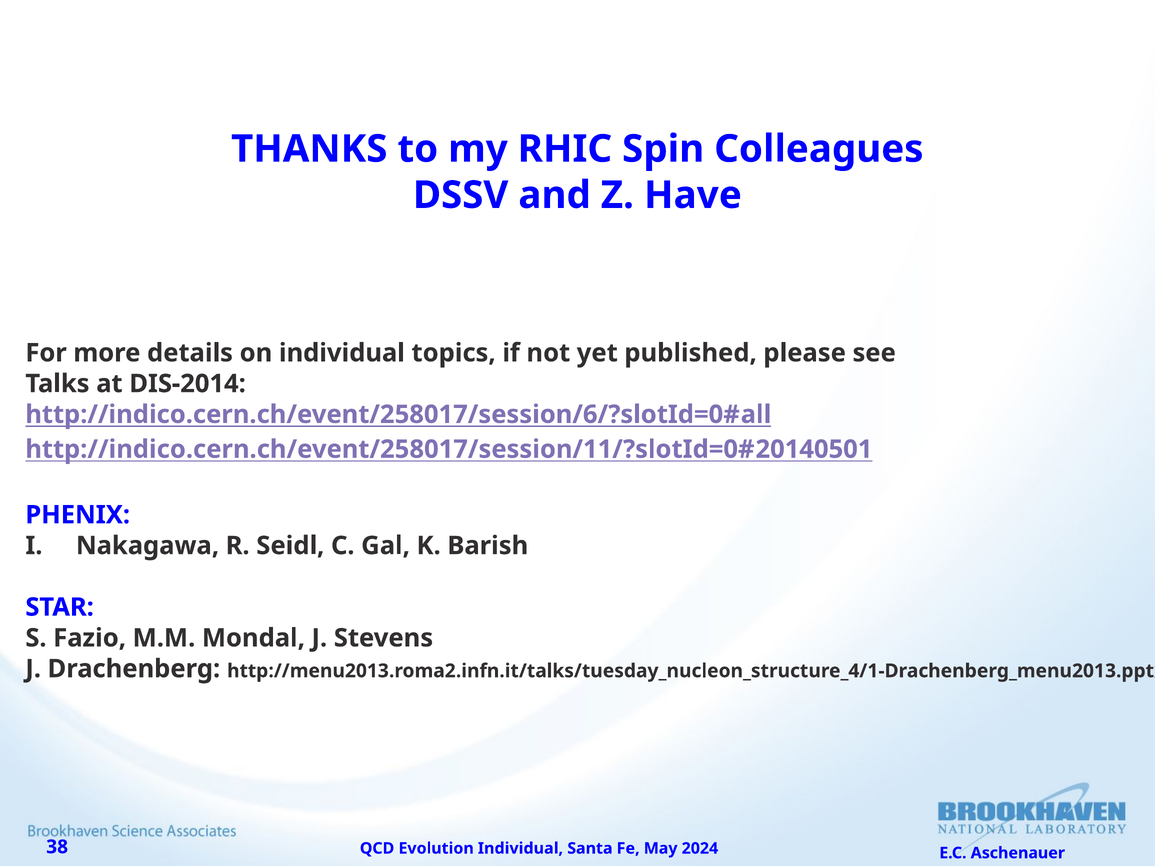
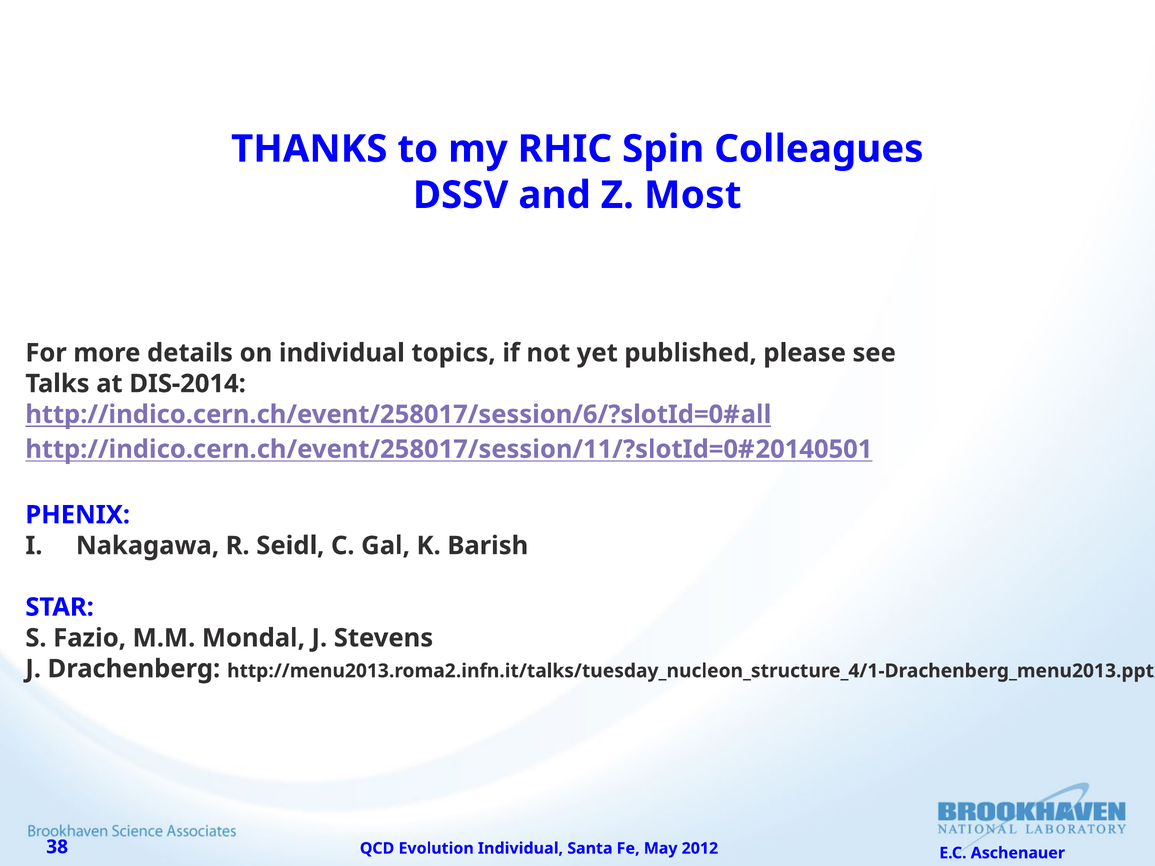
Have: Have -> Most
2024: 2024 -> 2012
